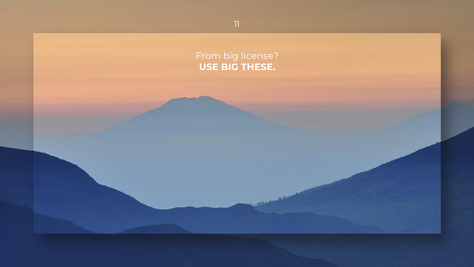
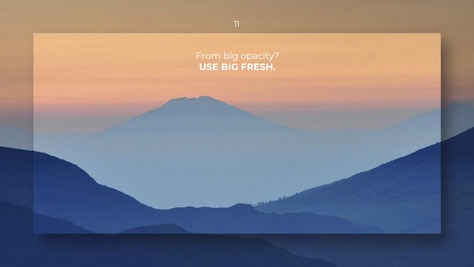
license: license -> opacity
THESE: THESE -> FRESH
